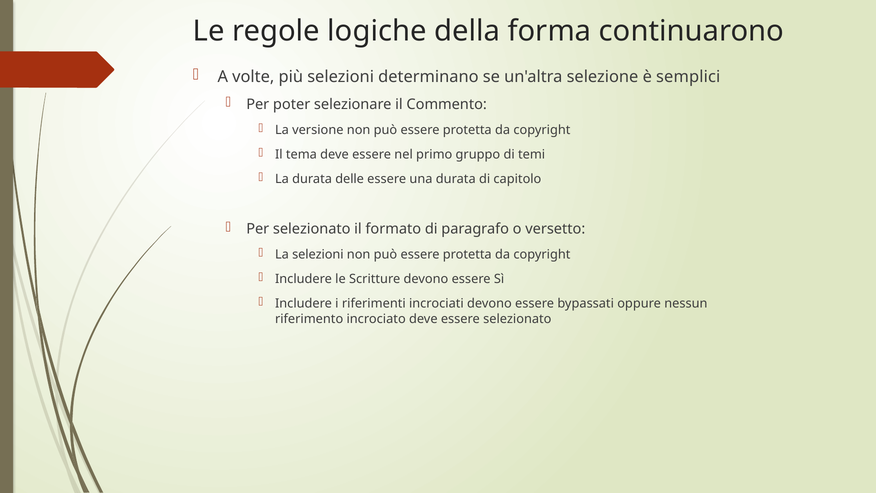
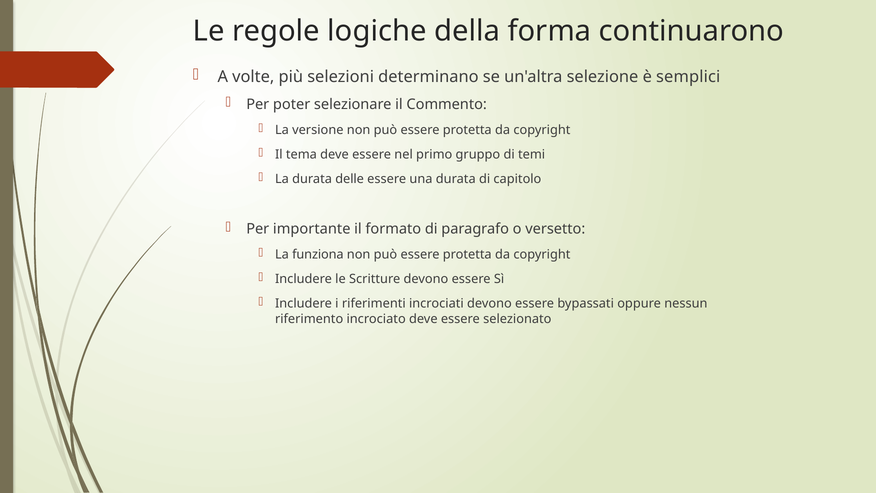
Per selezionato: selezionato -> importante
La selezioni: selezioni -> funziona
